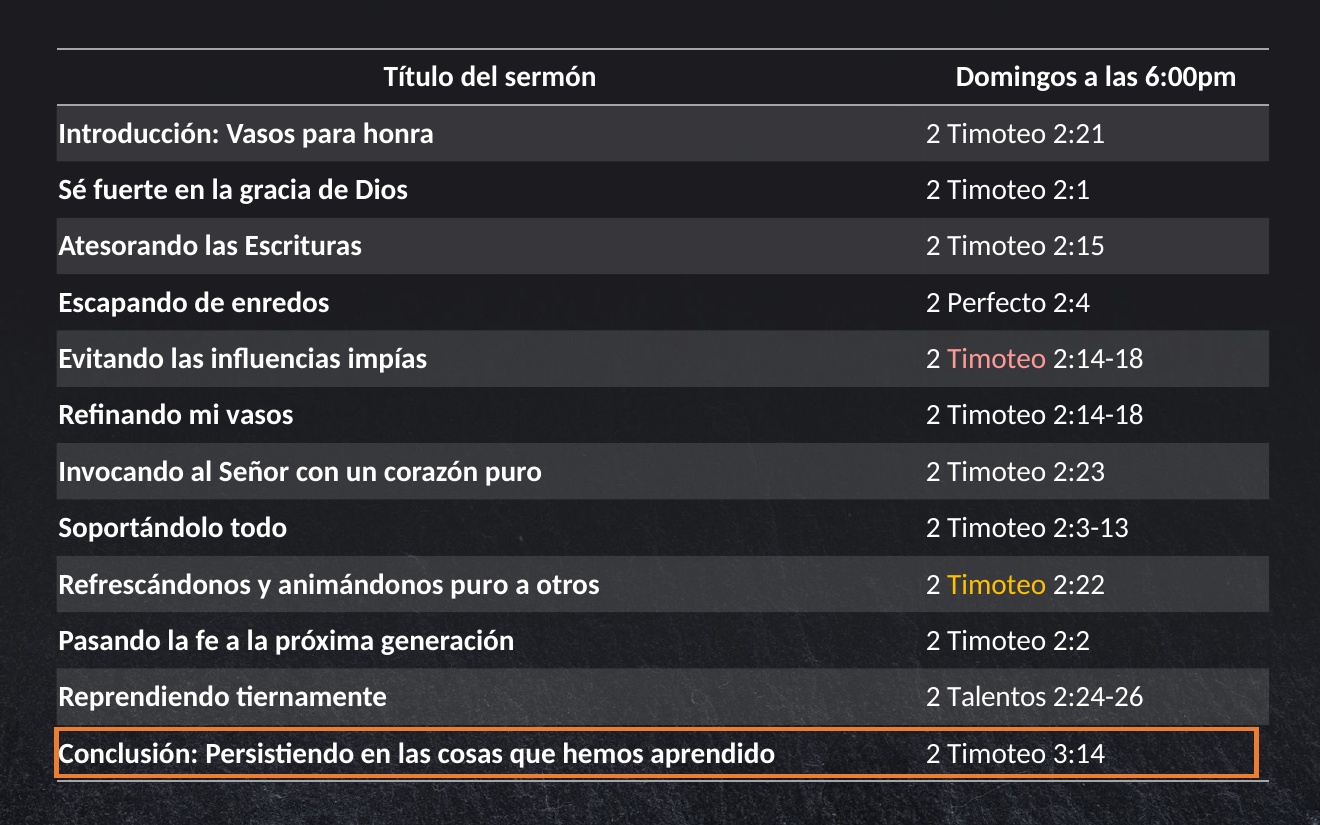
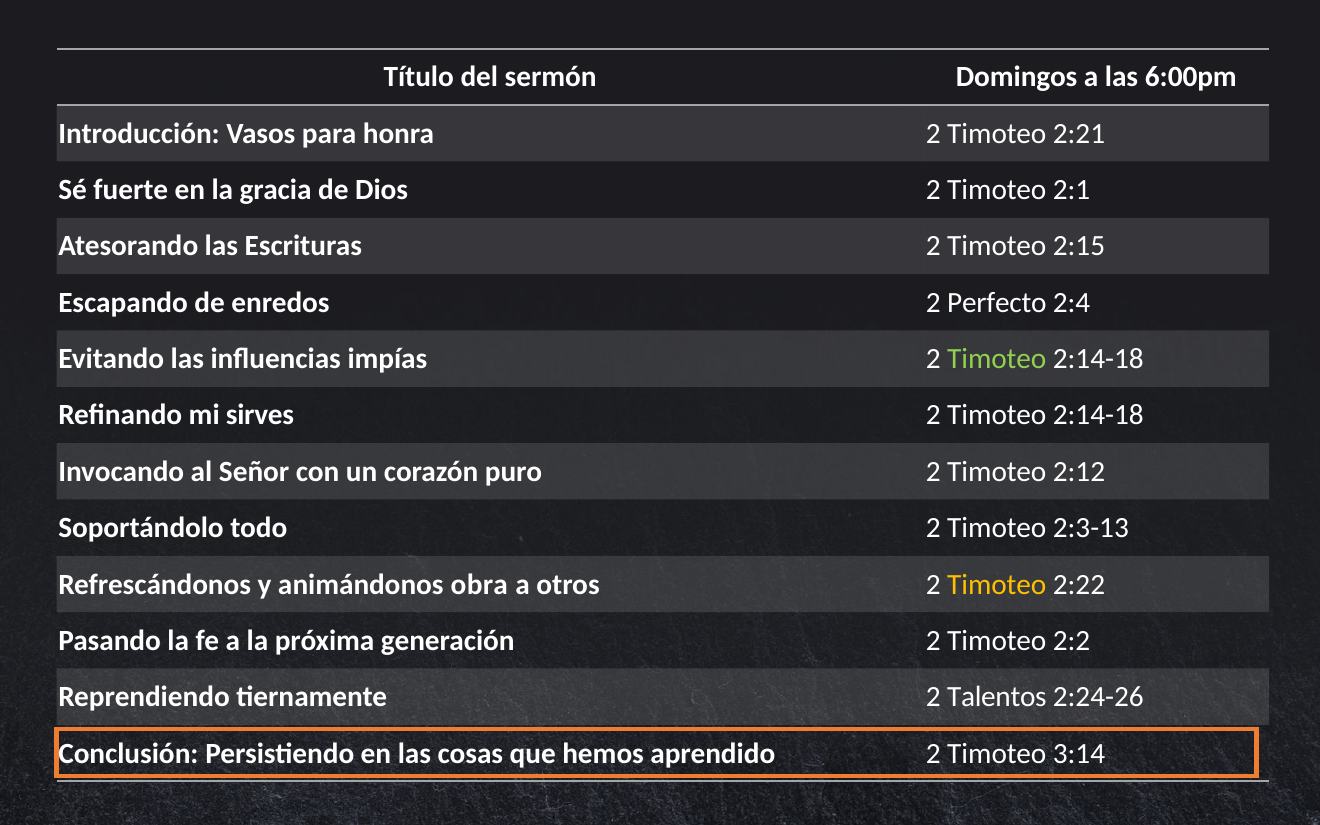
Timoteo at (997, 359) colour: pink -> light green
mi vasos: vasos -> sirves
2:23: 2:23 -> 2:12
animándonos puro: puro -> obra
